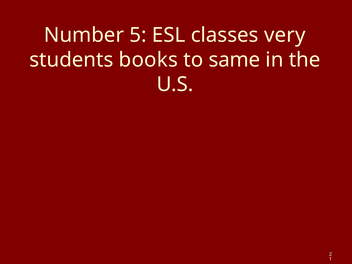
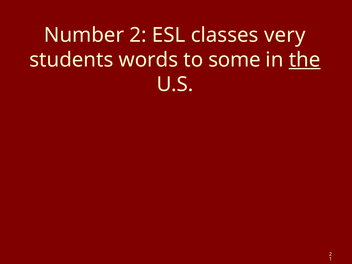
Number 5: 5 -> 2
books: books -> words
same: same -> some
the underline: none -> present
